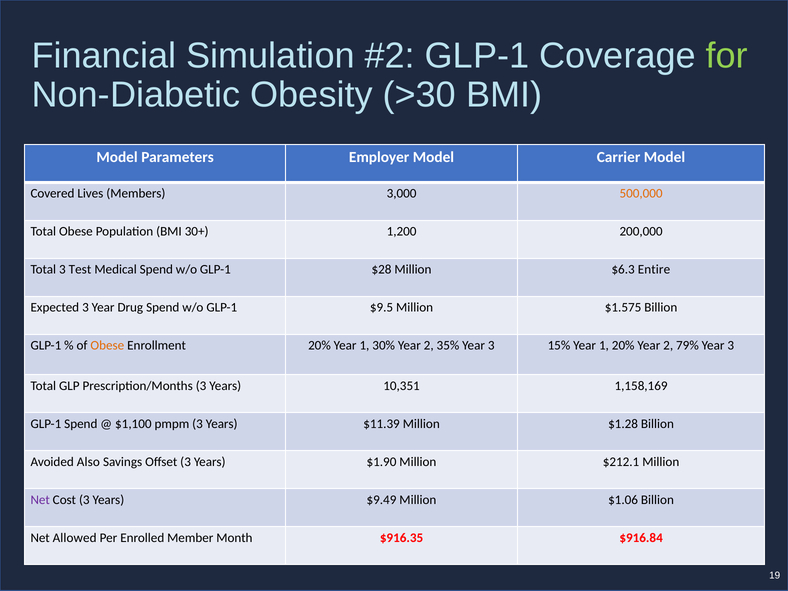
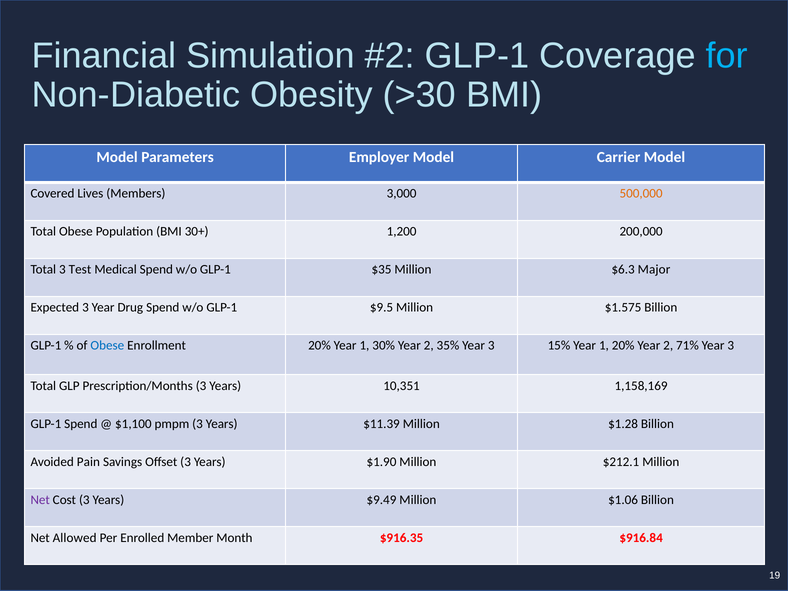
for colour: light green -> light blue
$28: $28 -> $35
Entire: Entire -> Major
Obese at (107, 346) colour: orange -> blue
79%: 79% -> 71%
Also: Also -> Pain
